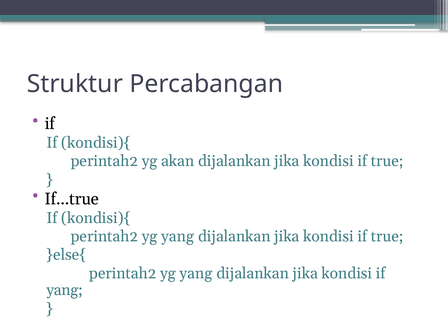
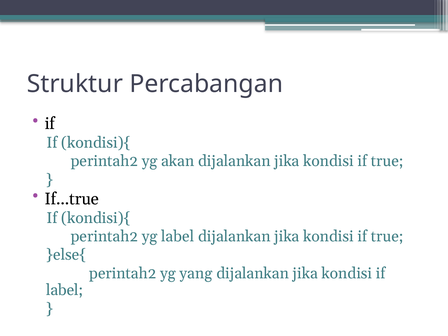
yang at (178, 236): yang -> label
yang at (65, 290): yang -> label
